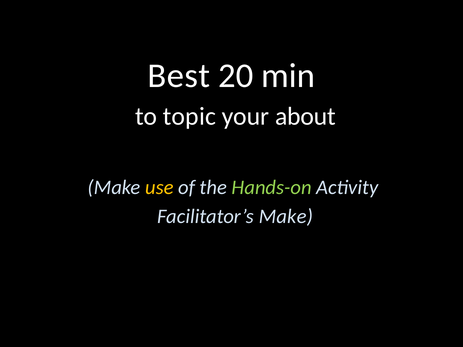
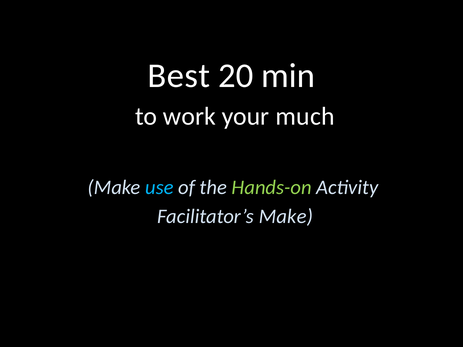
topic: topic -> work
about: about -> much
use colour: yellow -> light blue
